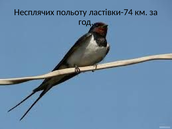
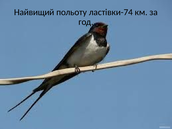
Несплячих: Несплячих -> Найвищий
